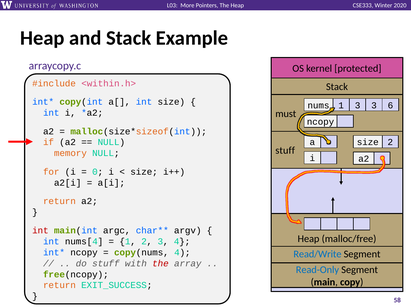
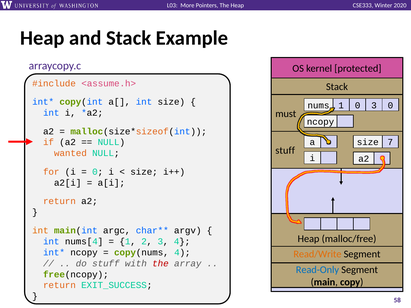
<within.h>: <within.h> -> <assume.h>
1 3: 3 -> 0
3 6: 6 -> 0
size 2: 2 -> 7
memory: memory -> wanted
int at (40, 231) colour: red -> orange
Read/Write colour: blue -> orange
